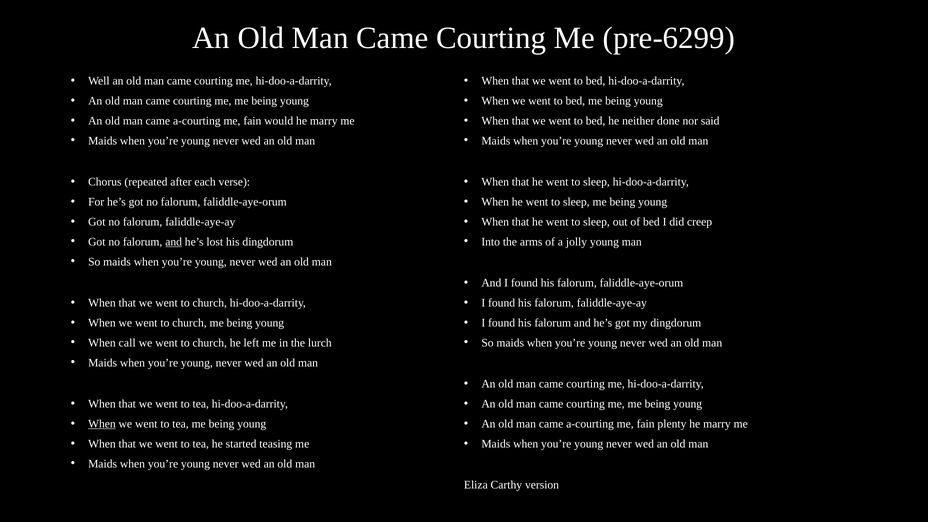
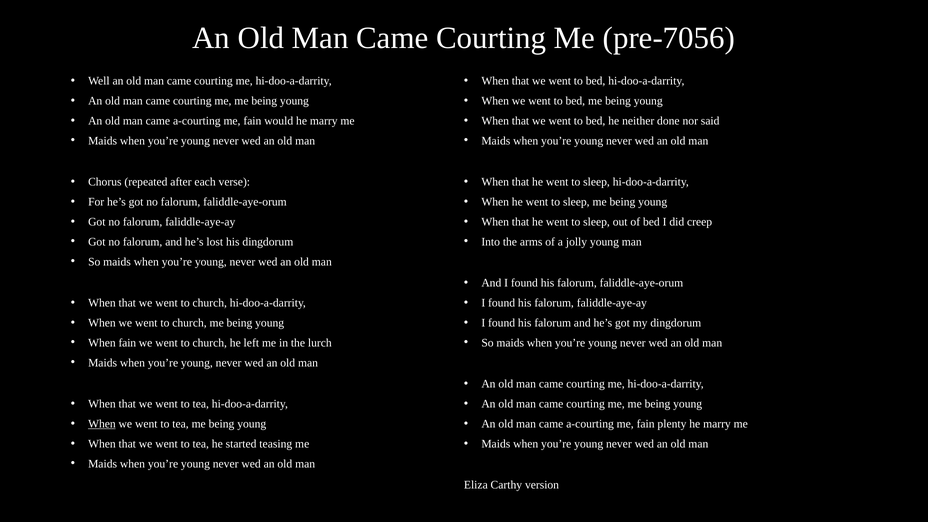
pre-6299: pre-6299 -> pre-7056
and at (174, 242) underline: present -> none
When call: call -> fain
